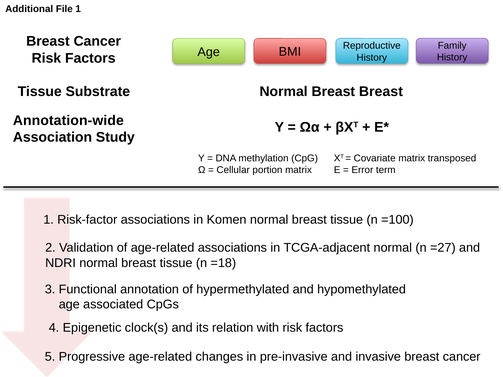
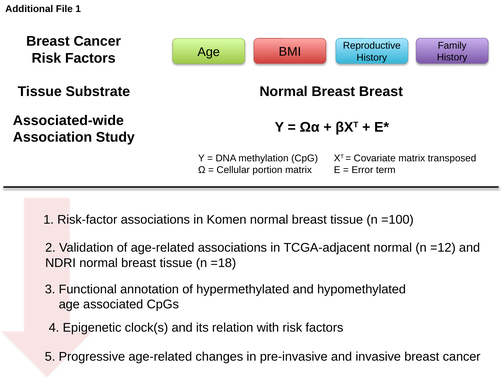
Annotation-wide: Annotation-wide -> Associated-wide
=27: =27 -> =12
